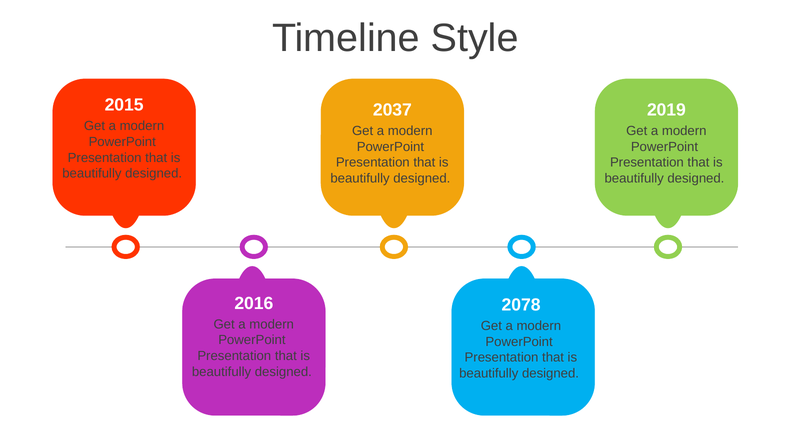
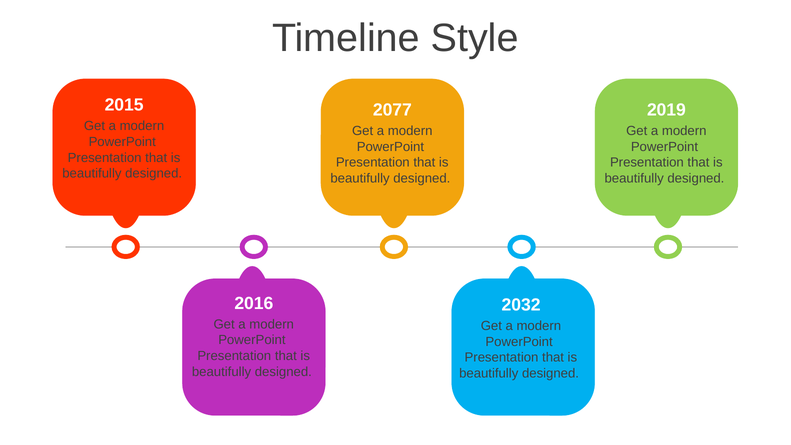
2037: 2037 -> 2077
2078: 2078 -> 2032
